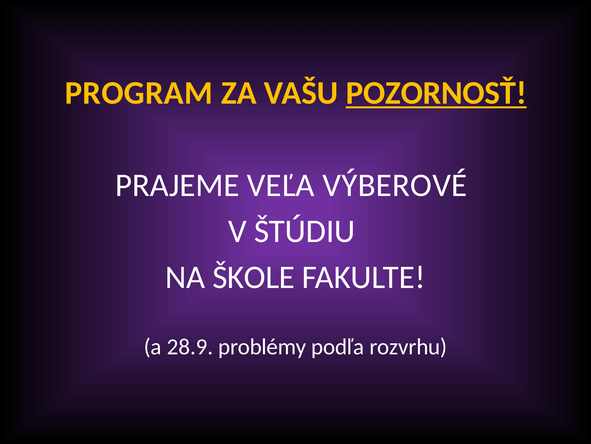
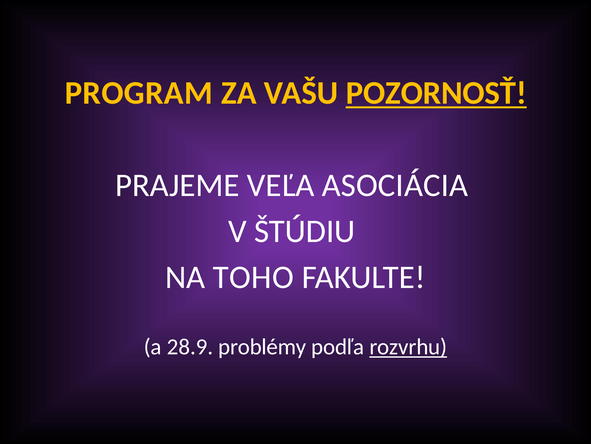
VÝBEROVÉ: VÝBEROVÉ -> ASOCIÁCIA
ŠKOLE: ŠKOLE -> TOHO
rozvrhu underline: none -> present
